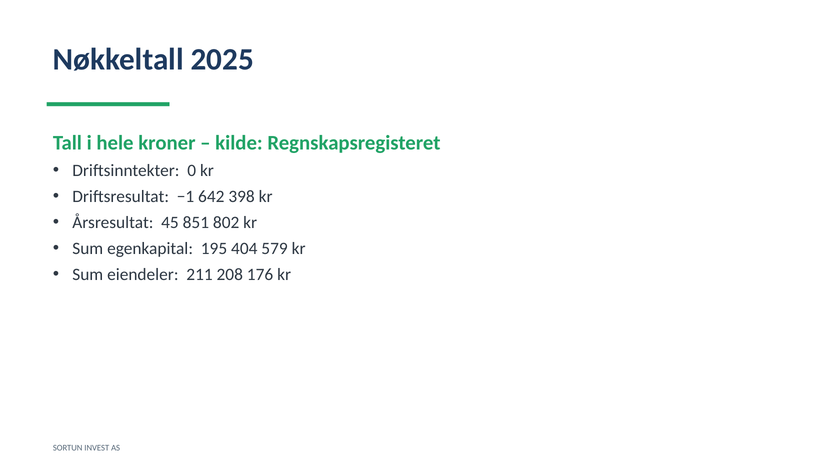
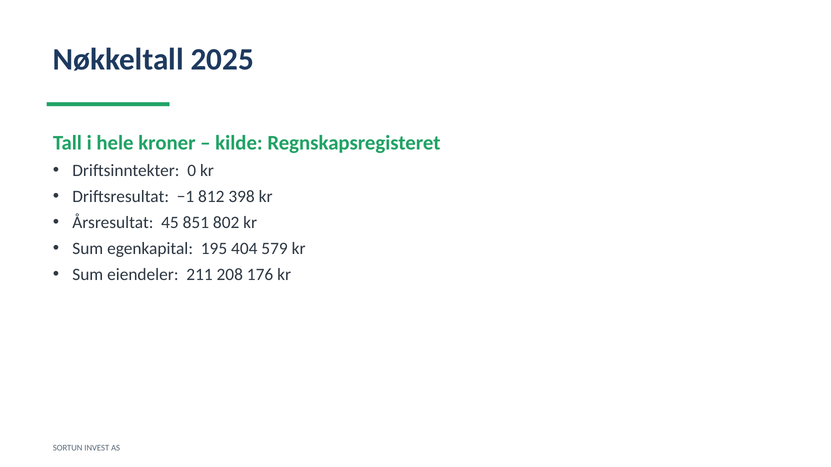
642: 642 -> 812
